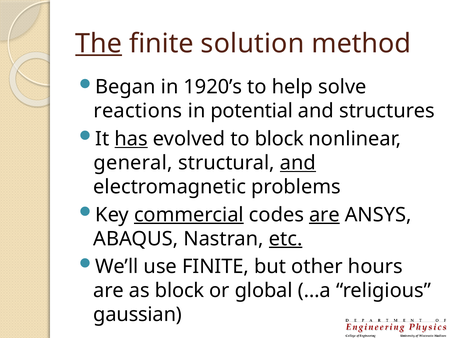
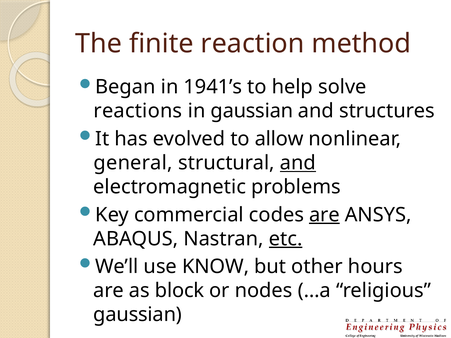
The underline: present -> none
solution: solution -> reaction
1920’s: 1920’s -> 1941’s
in potential: potential -> gaussian
has underline: present -> none
to block: block -> allow
commercial underline: present -> none
use FINITE: FINITE -> KNOW
global: global -> nodes
